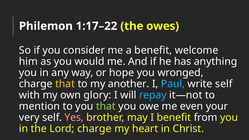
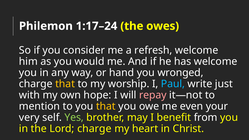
1:17–22: 1:17–22 -> 1:17–24
a benefit: benefit -> refresh
has anything: anything -> welcome
hope: hope -> hand
another: another -> worship
write self: self -> just
glory: glory -> hope
repay colour: light blue -> pink
that at (106, 106) colour: light green -> yellow
Yes colour: pink -> light green
